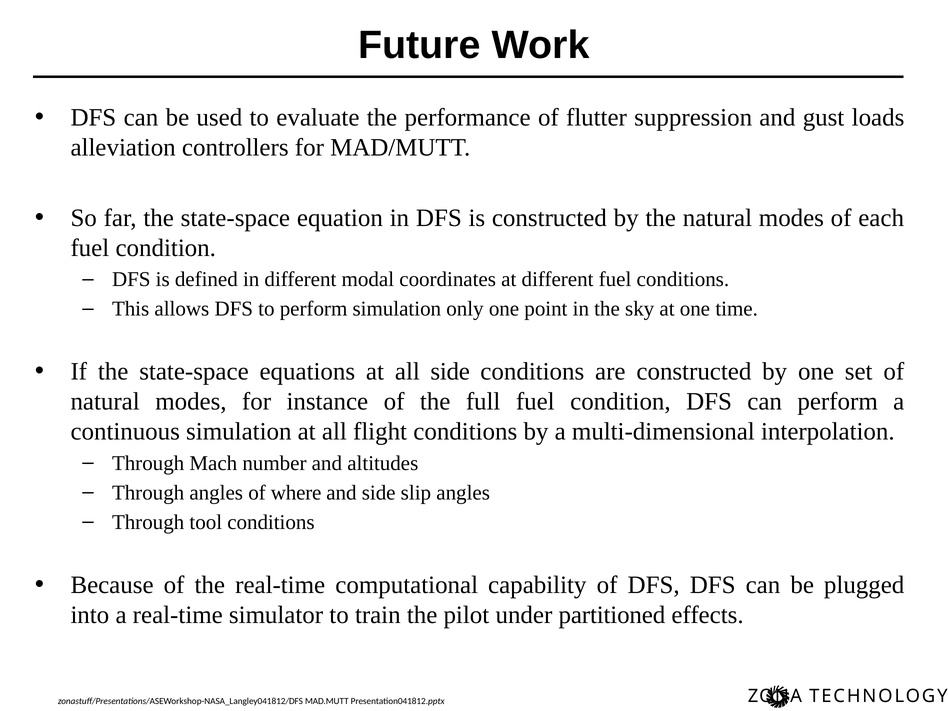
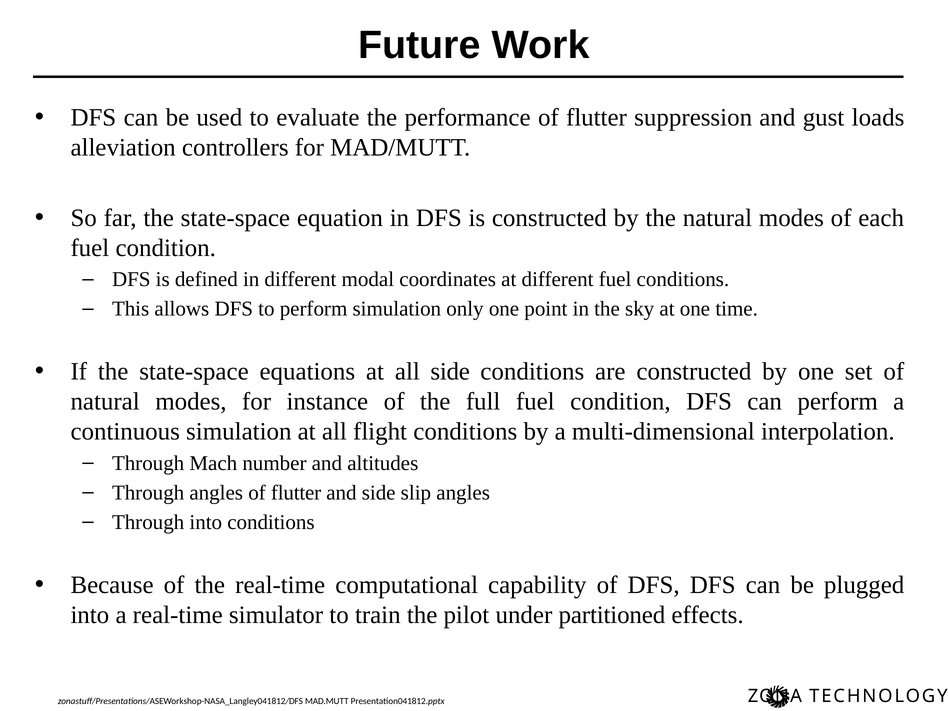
angles of where: where -> flutter
Through tool: tool -> into
